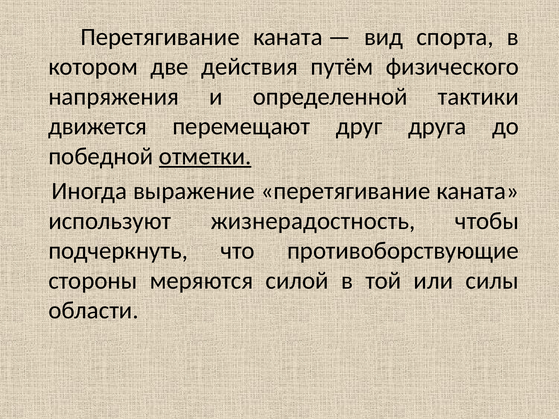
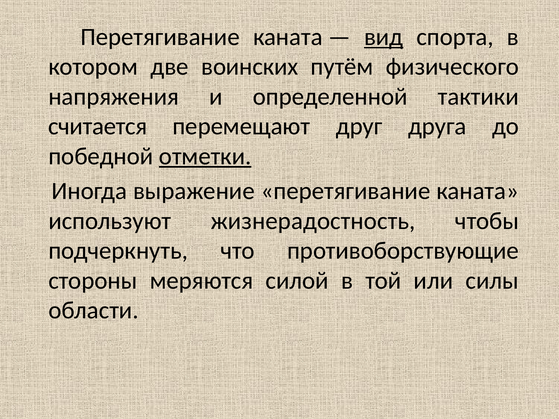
вид underline: none -> present
действия: действия -> воинских
движется: движется -> считается
